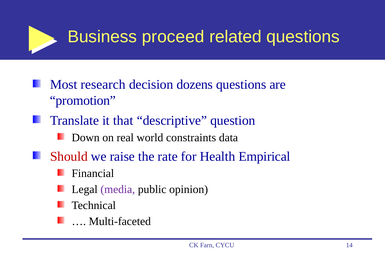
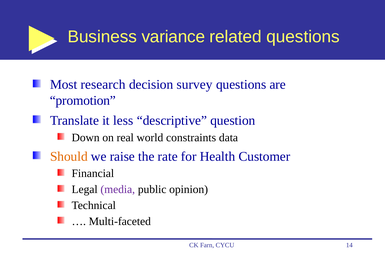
proceed: proceed -> variance
dozens: dozens -> survey
that: that -> less
Should colour: red -> orange
Empirical: Empirical -> Customer
